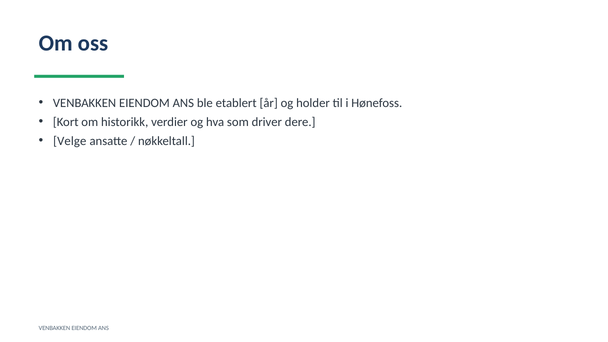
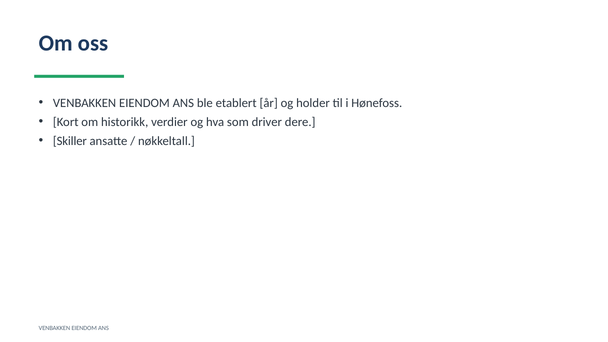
Velge: Velge -> Skiller
